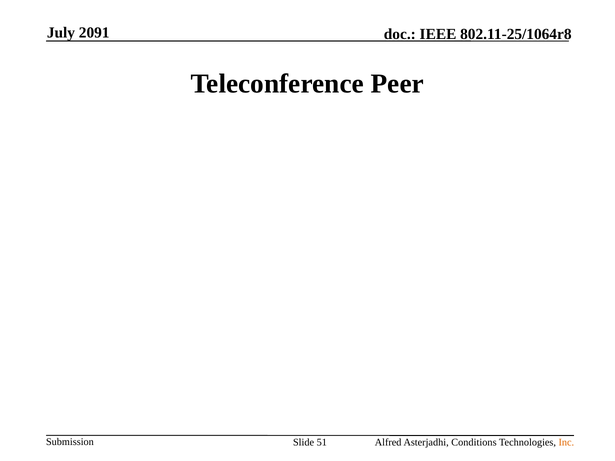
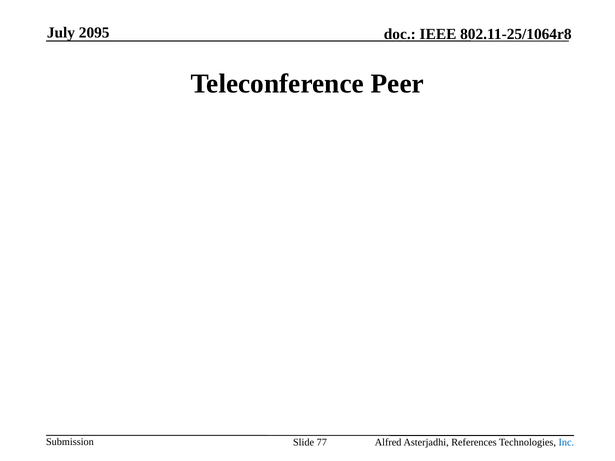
2091: 2091 -> 2095
51: 51 -> 77
Conditions: Conditions -> References
Inc colour: orange -> blue
